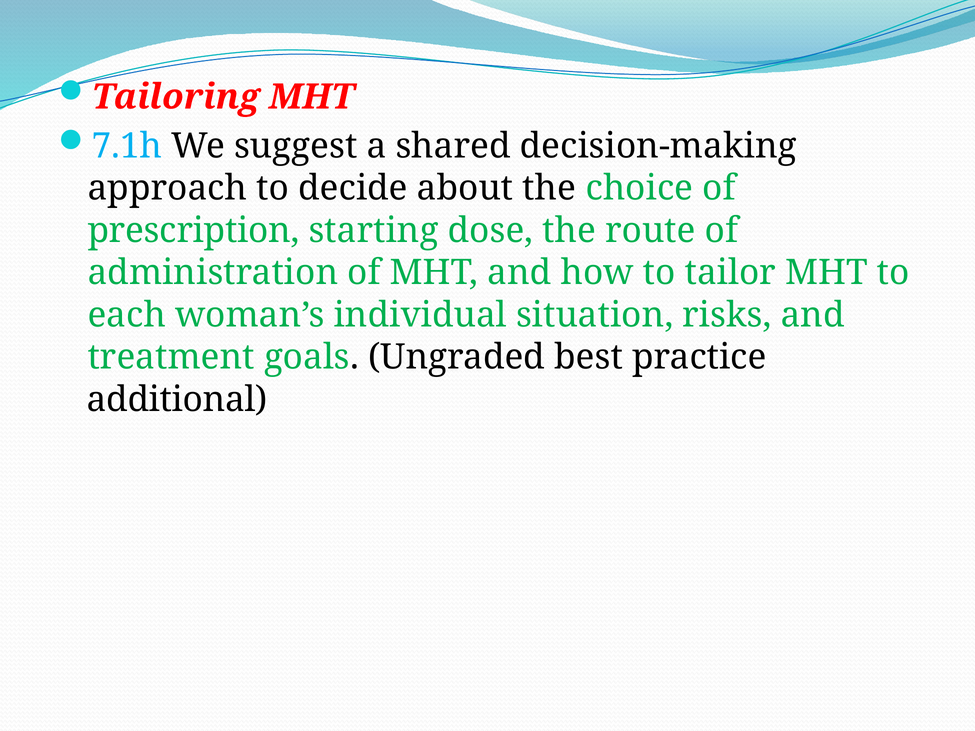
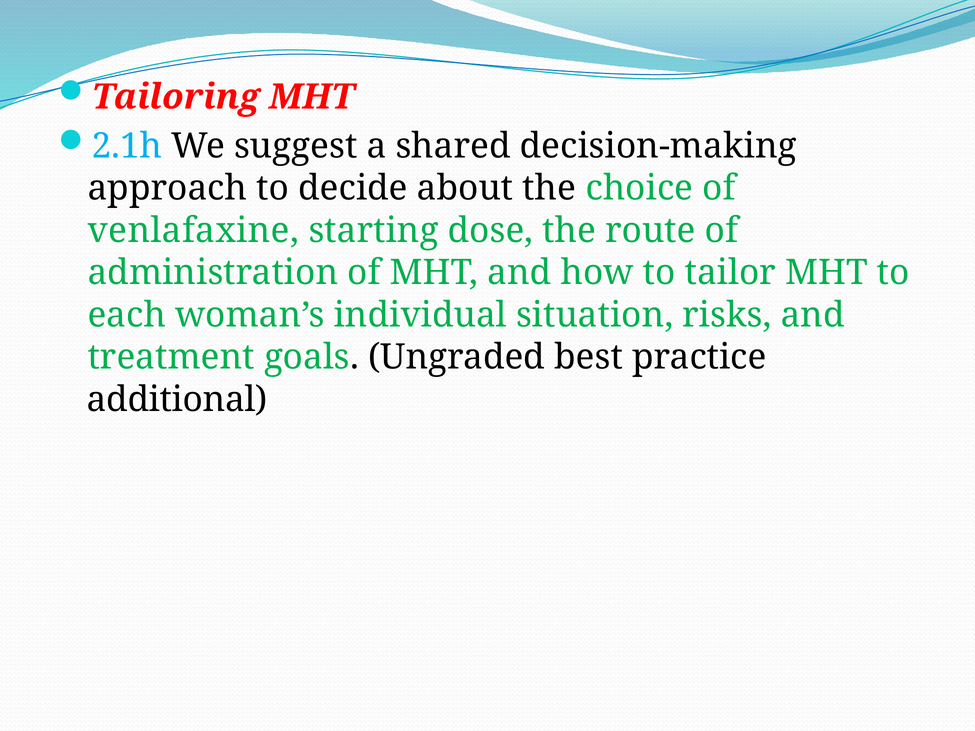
7.1h: 7.1h -> 2.1h
prescription: prescription -> venlafaxine
